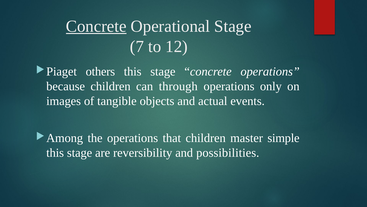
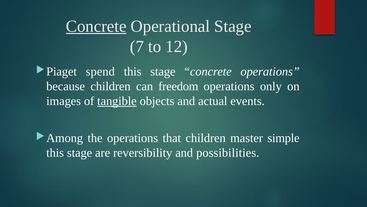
others: others -> spend
through: through -> freedom
tangible underline: none -> present
